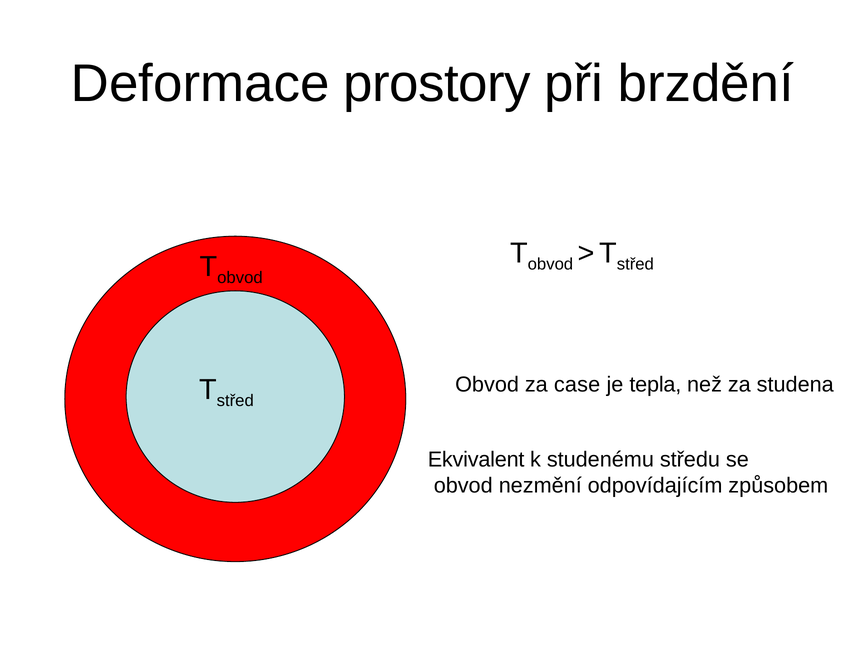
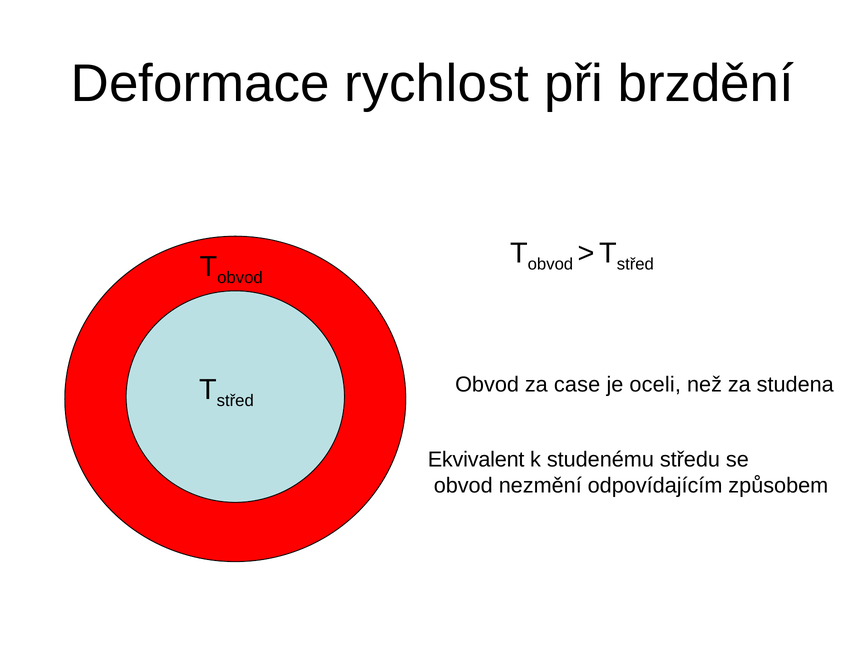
prostory: prostory -> rychlost
tepla: tepla -> oceli
